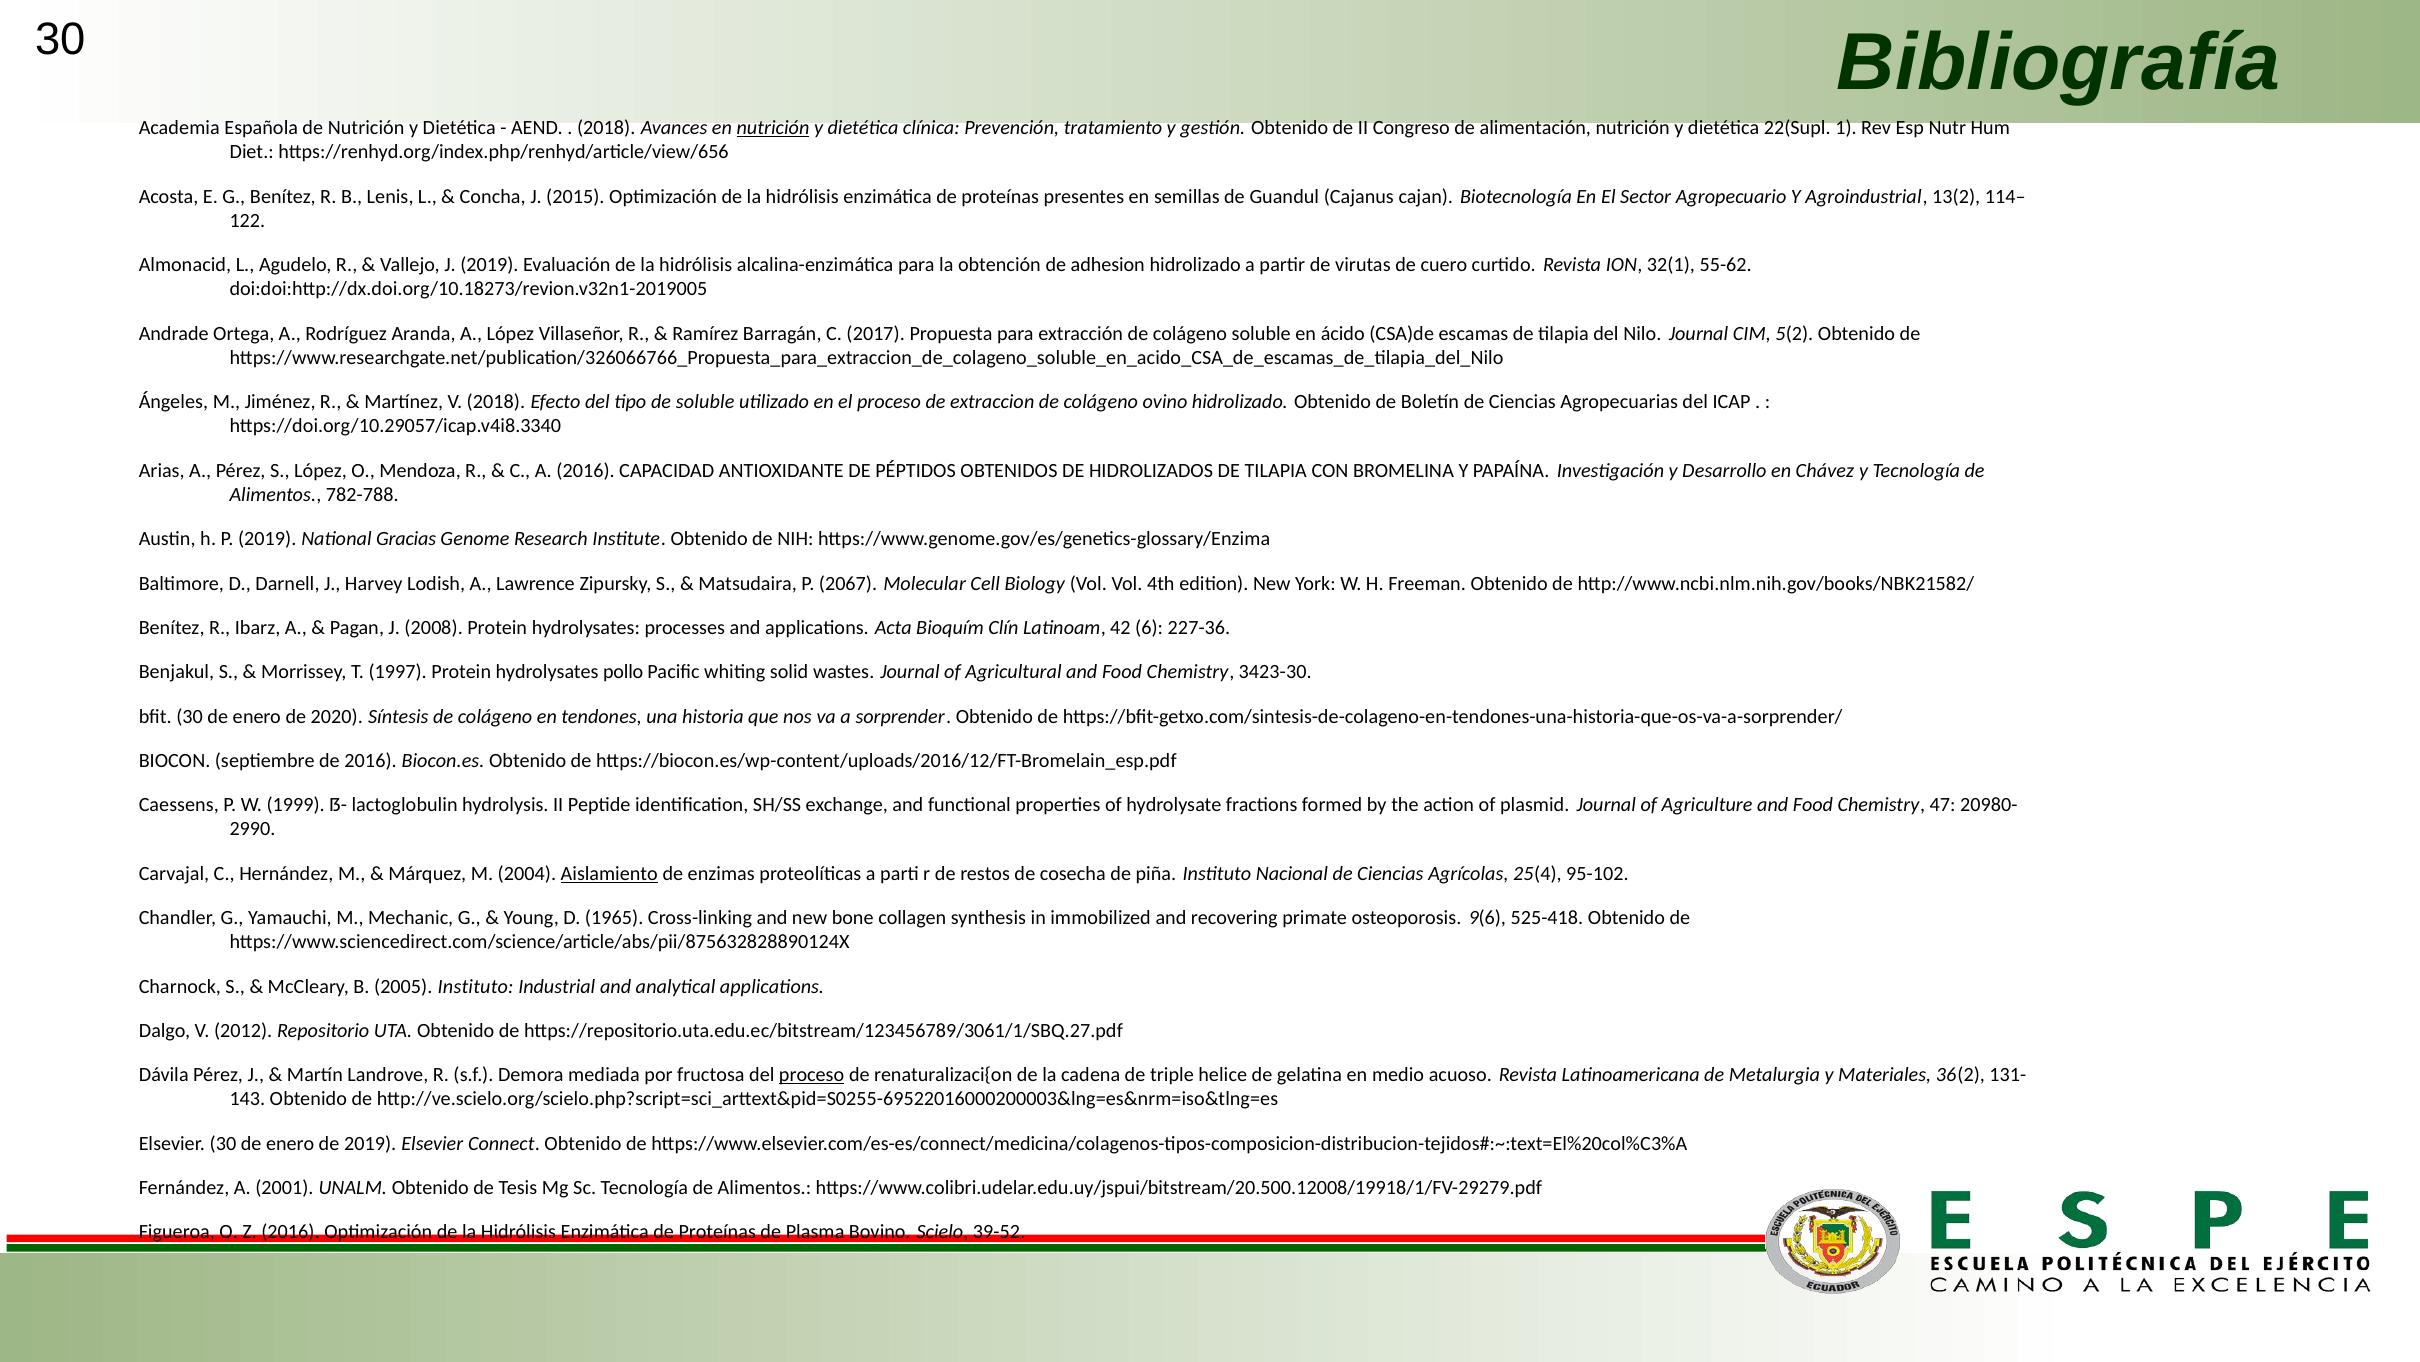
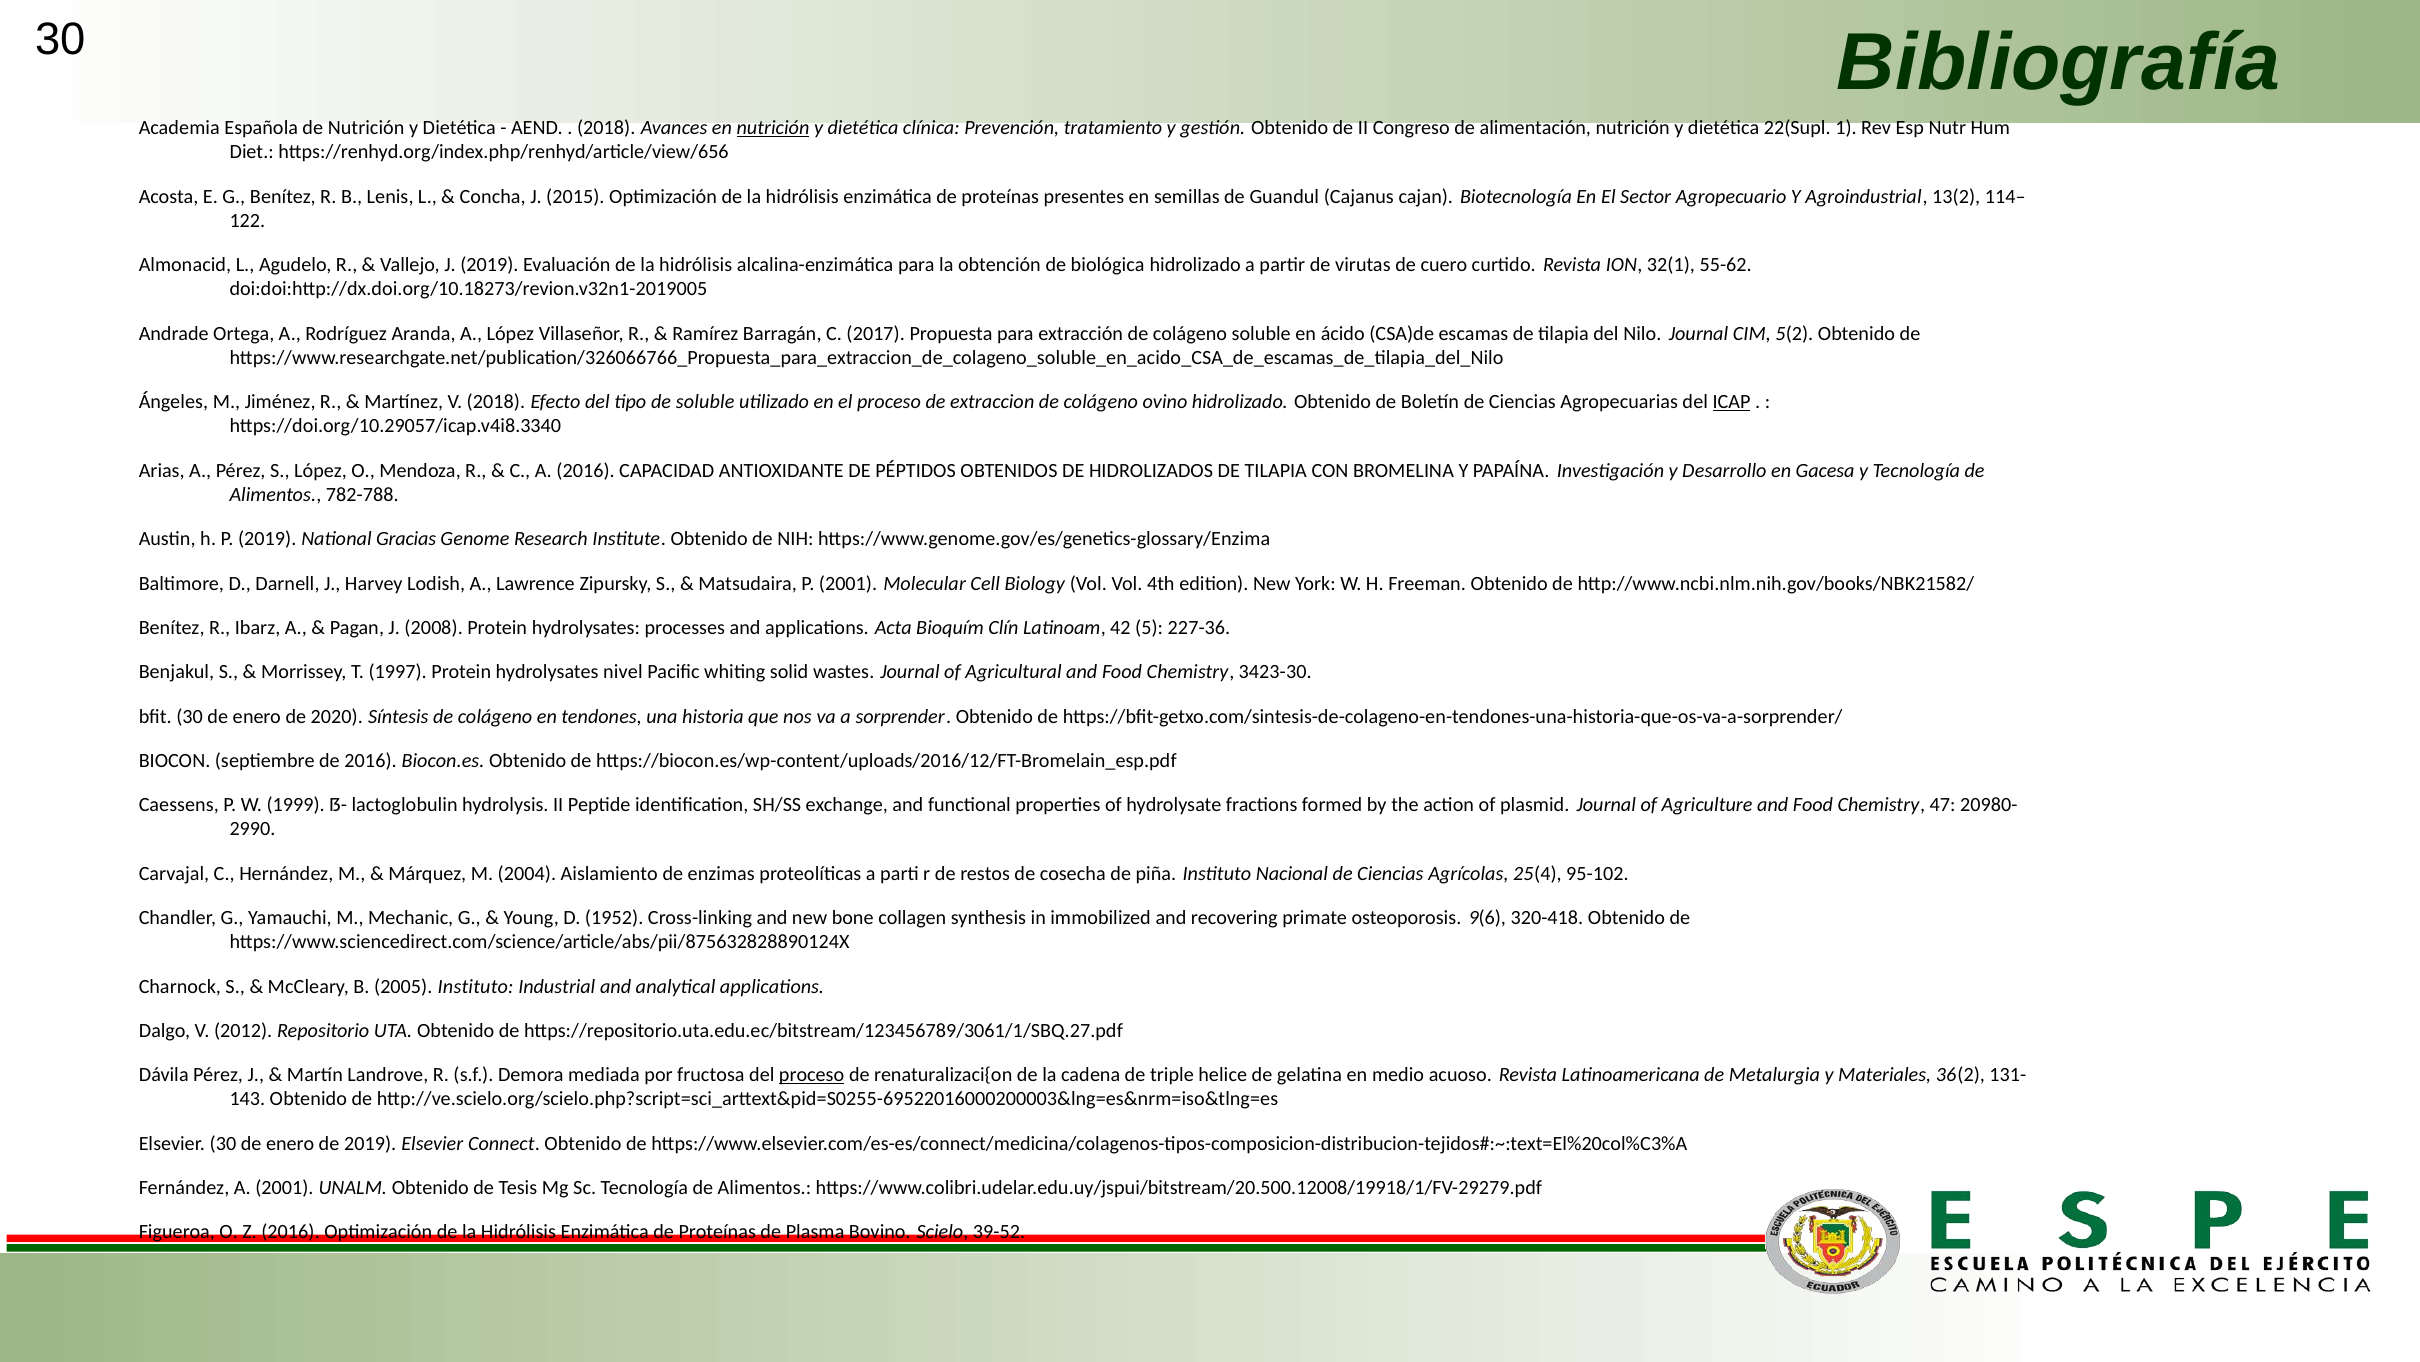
adhesion: adhesion -> biológica
ICAP underline: none -> present
Chávez: Chávez -> Gacesa
P 2067: 2067 -> 2001
6: 6 -> 5
pollo: pollo -> nivel
Aislamiento underline: present -> none
1965: 1965 -> 1952
525-418: 525-418 -> 320-418
